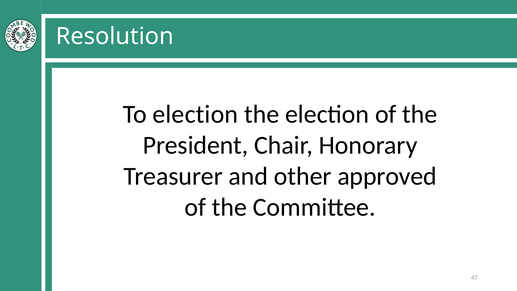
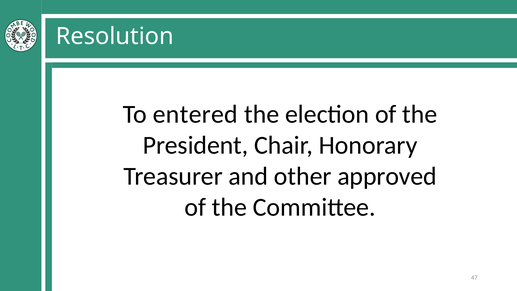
To election: election -> entered
